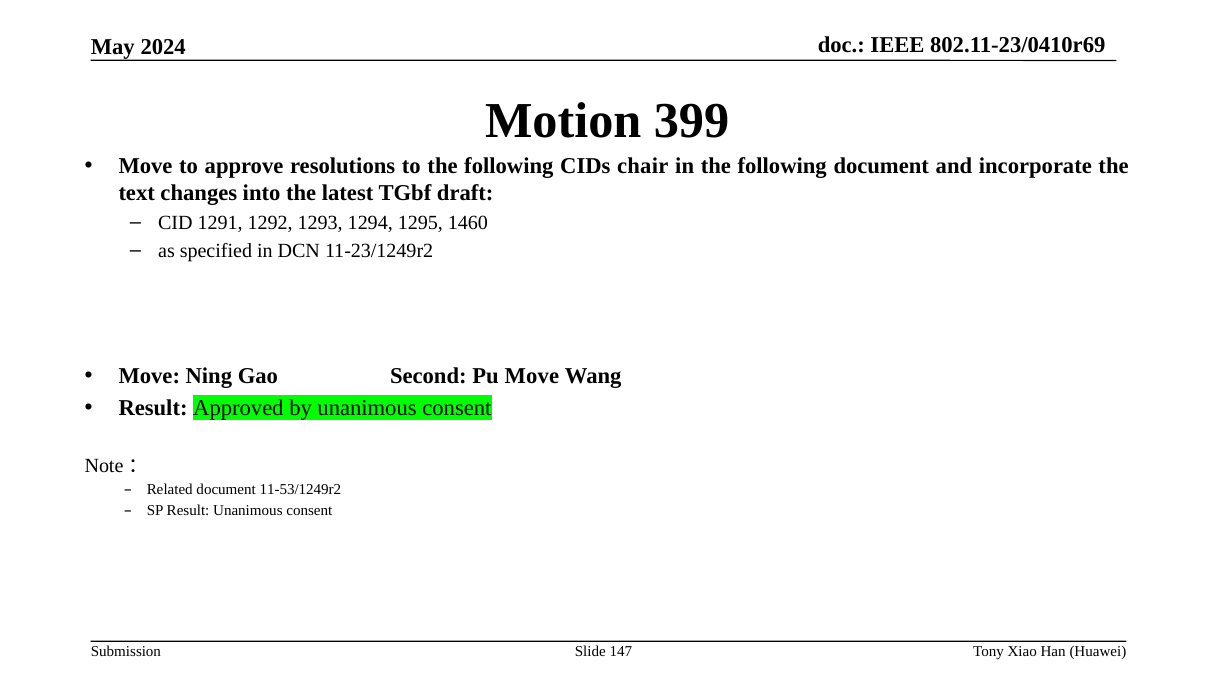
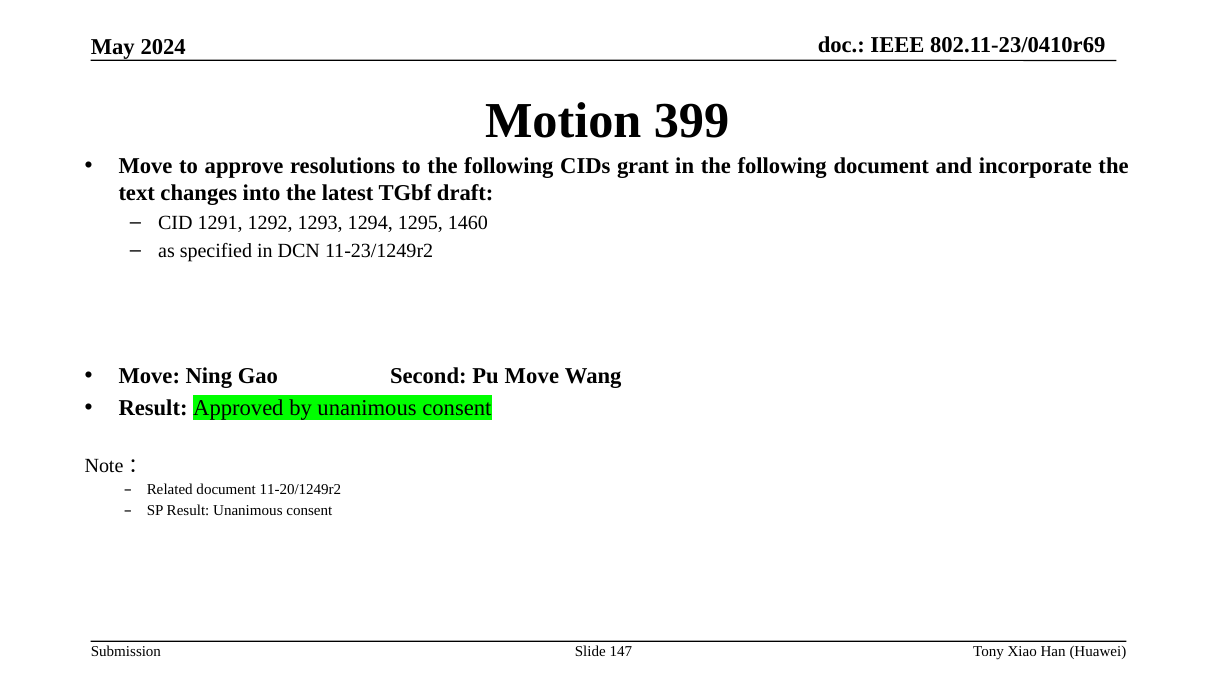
chair: chair -> grant
11-53/1249r2: 11-53/1249r2 -> 11-20/1249r2
